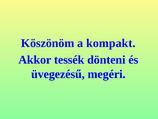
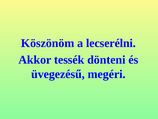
kompakt: kompakt -> lecserélni
